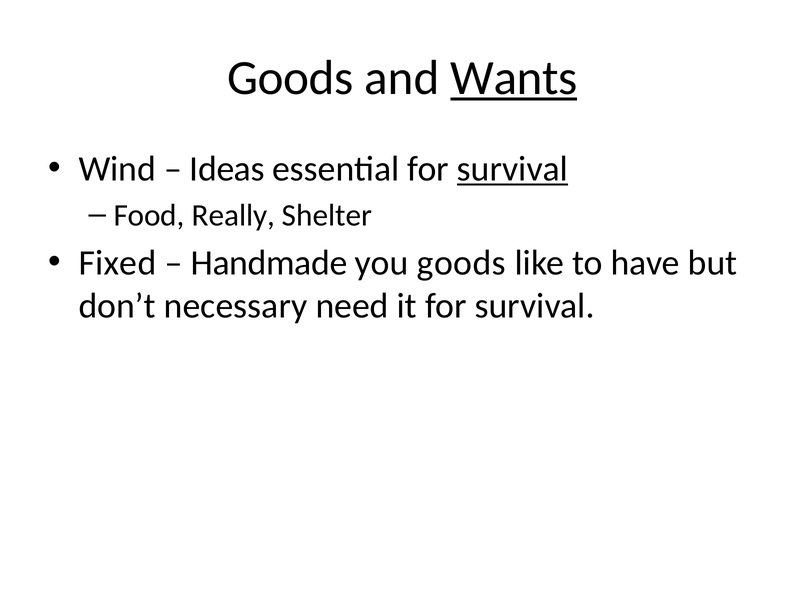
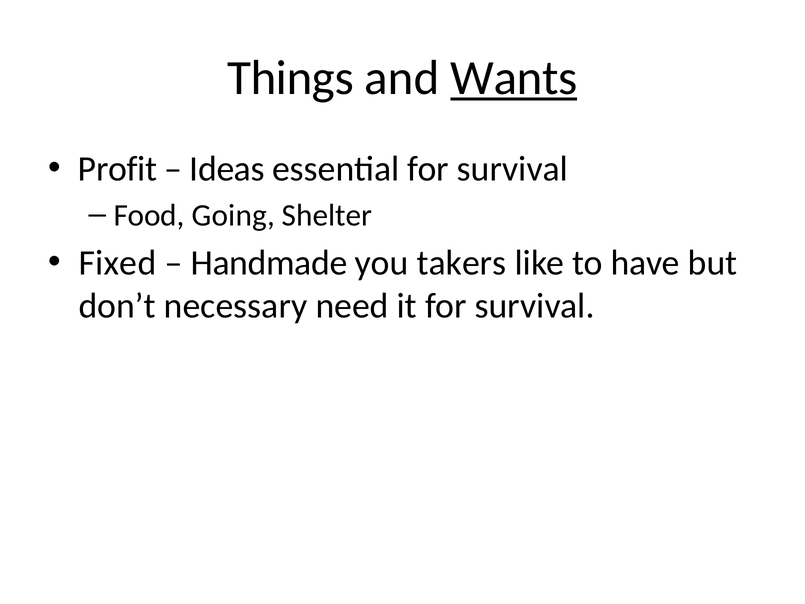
Goods at (290, 78): Goods -> Things
Wind: Wind -> Profit
survival at (512, 169) underline: present -> none
Really: Really -> Going
you goods: goods -> takers
